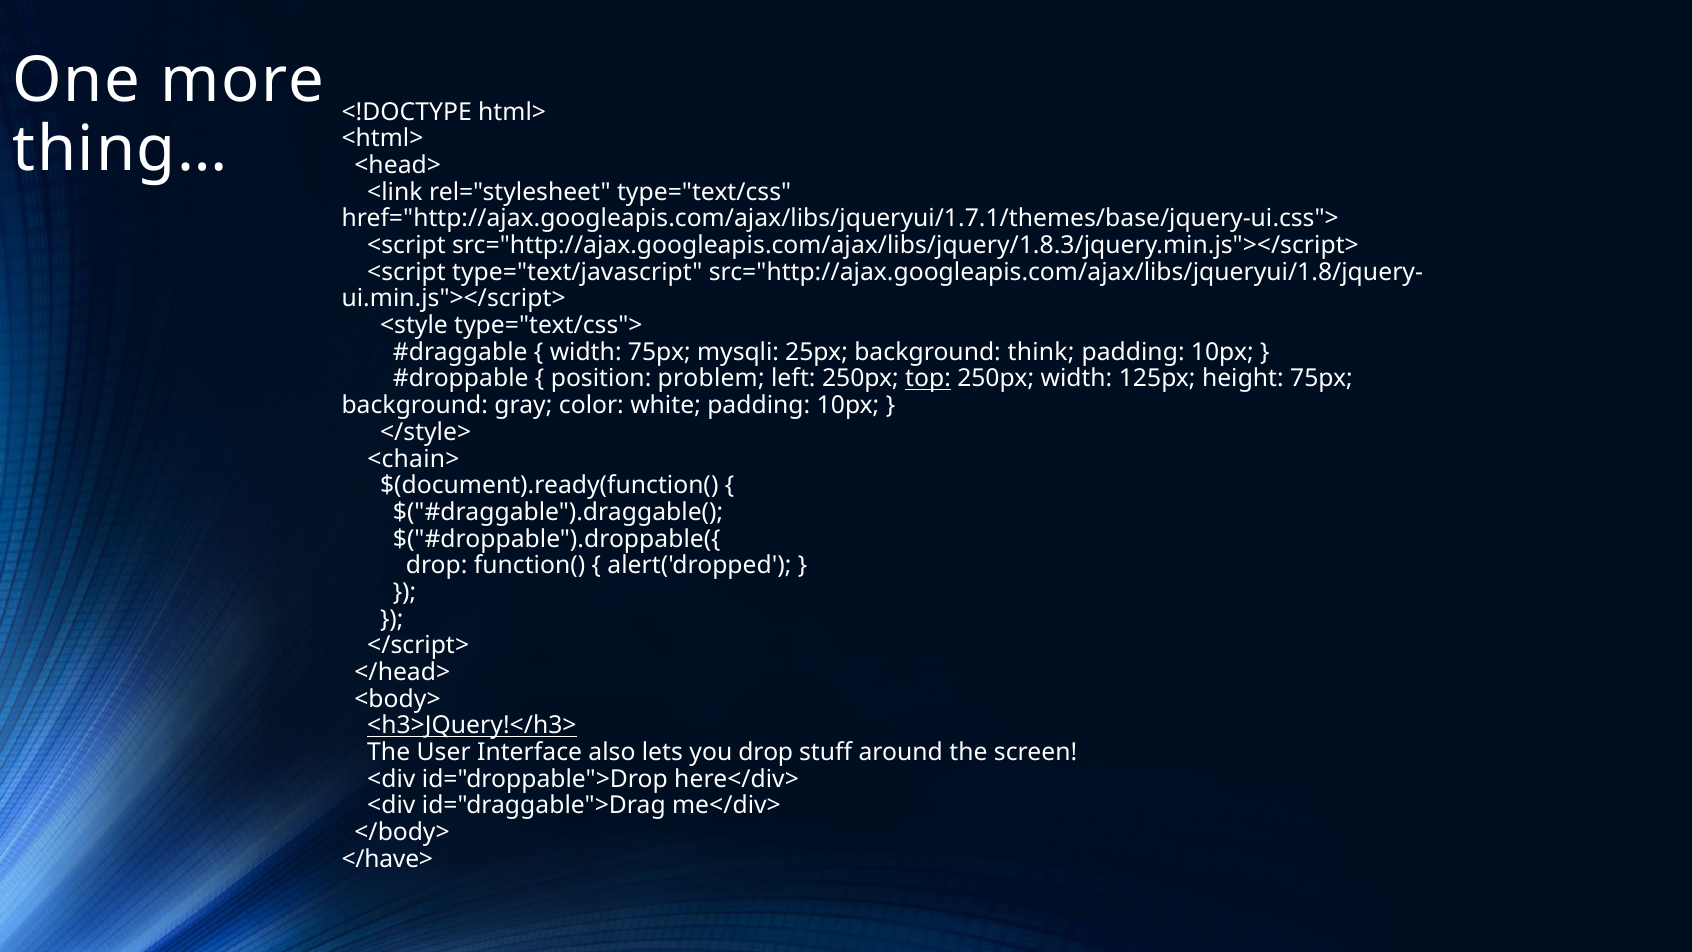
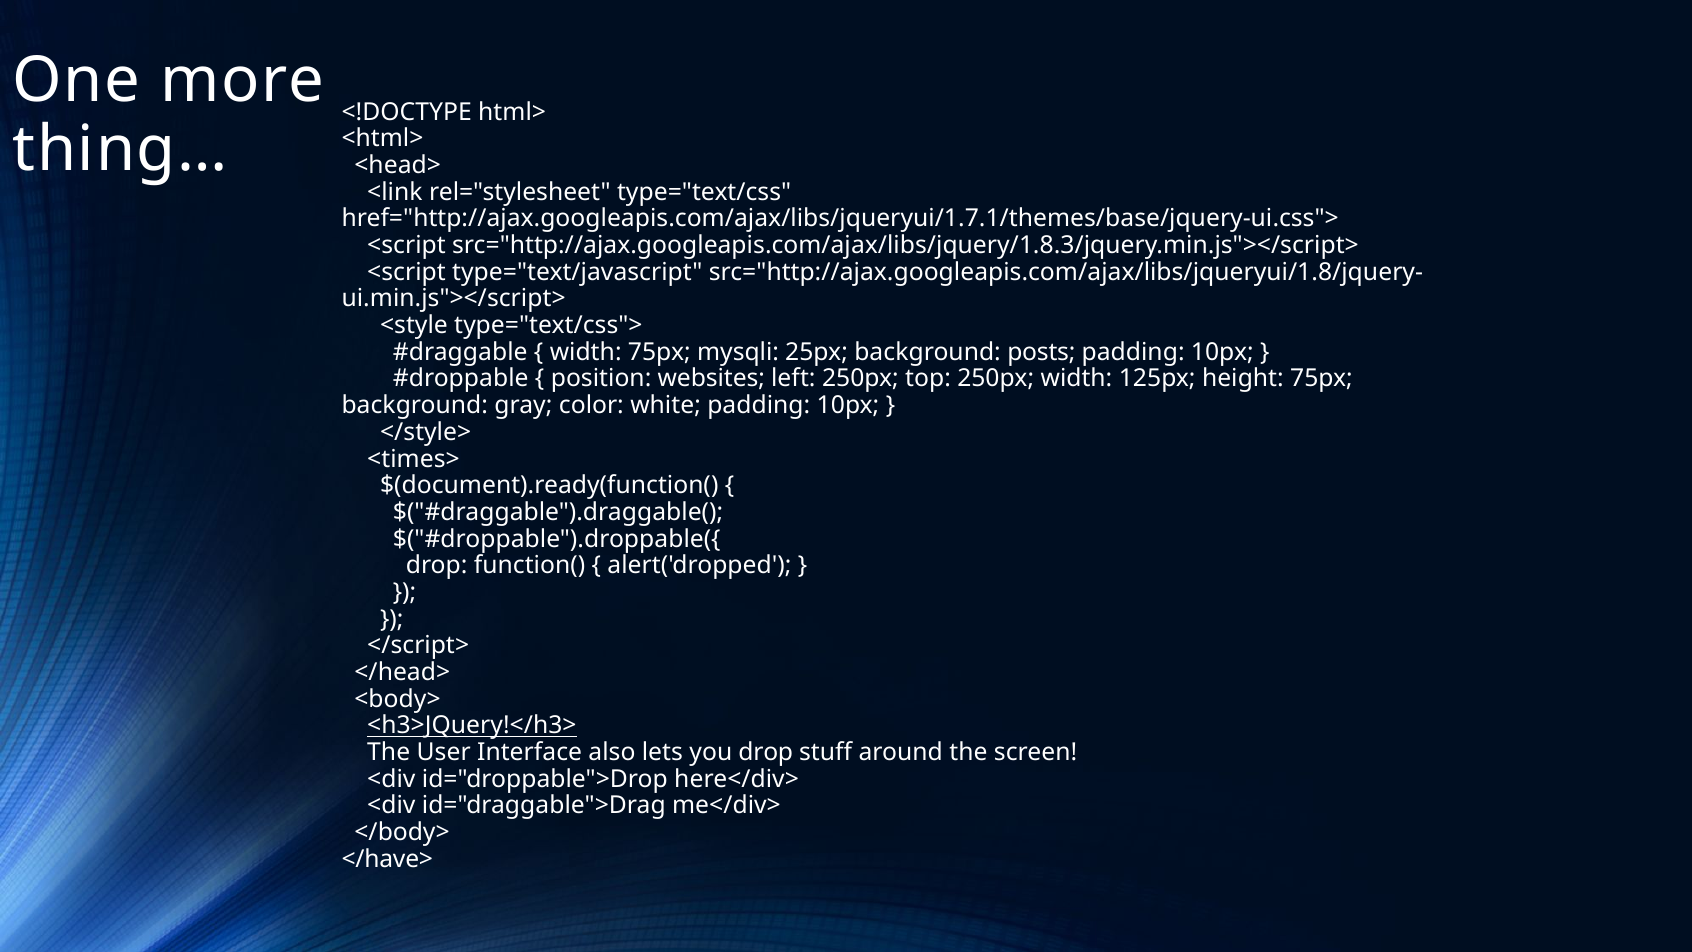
think: think -> posts
problem: problem -> websites
top underline: present -> none
<chain>: <chain> -> <times>
